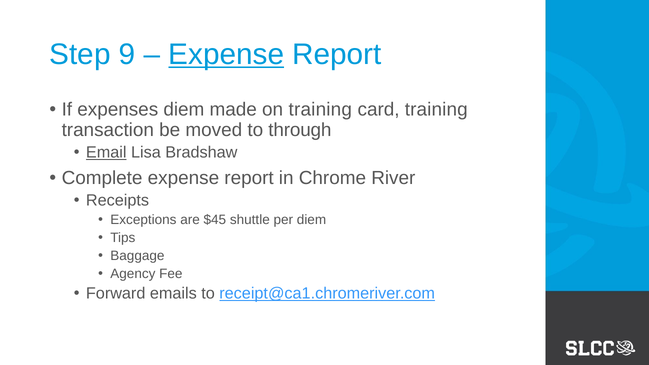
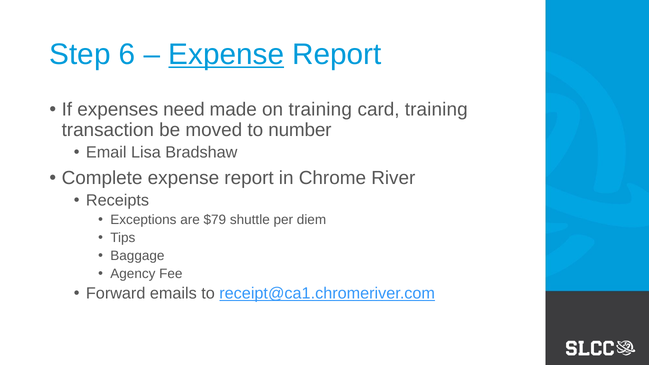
9: 9 -> 6
expenses diem: diem -> need
through: through -> number
Email underline: present -> none
$45: $45 -> $79
